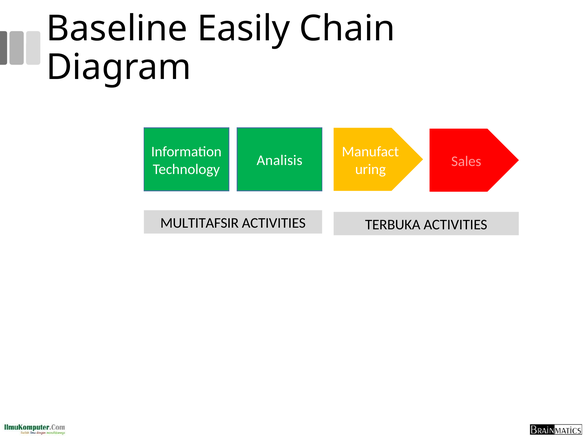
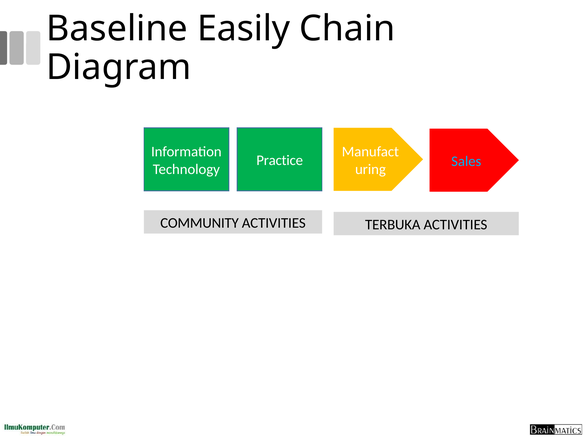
Analisis: Analisis -> Practice
Sales colour: pink -> light blue
MULTITAFSIR: MULTITAFSIR -> COMMUNITY
